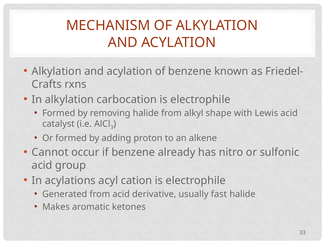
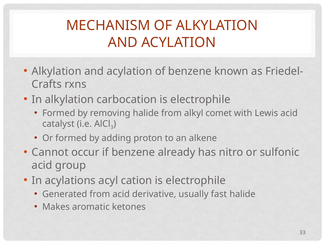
shape: shape -> comet
